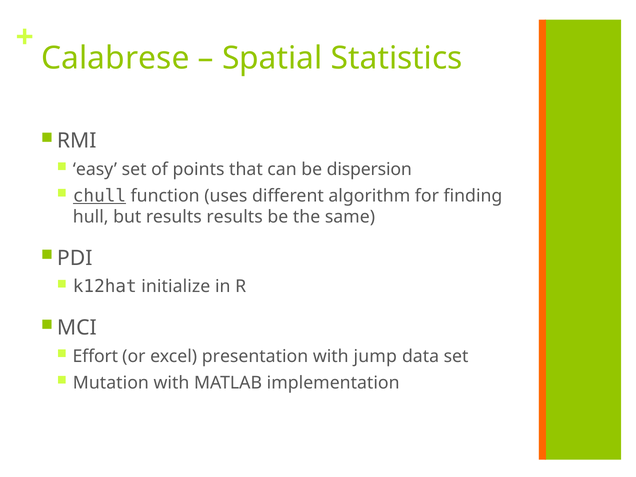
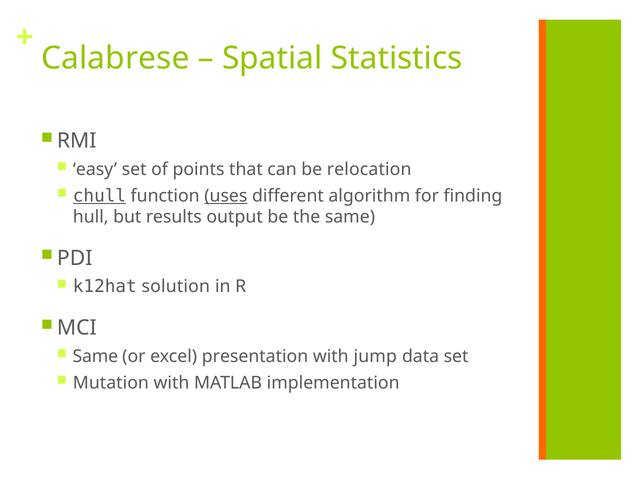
dispersion: dispersion -> relocation
uses underline: none -> present
results results: results -> output
initialize: initialize -> solution
Effort at (95, 356): Effort -> Same
